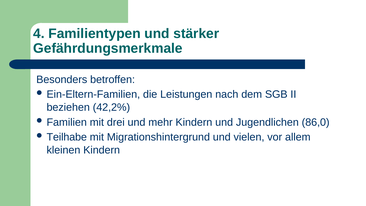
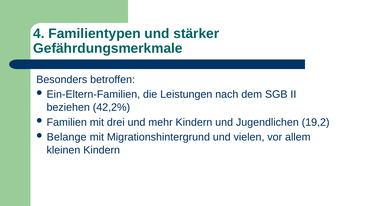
86,0: 86,0 -> 19,2
Teilhabe: Teilhabe -> Belange
